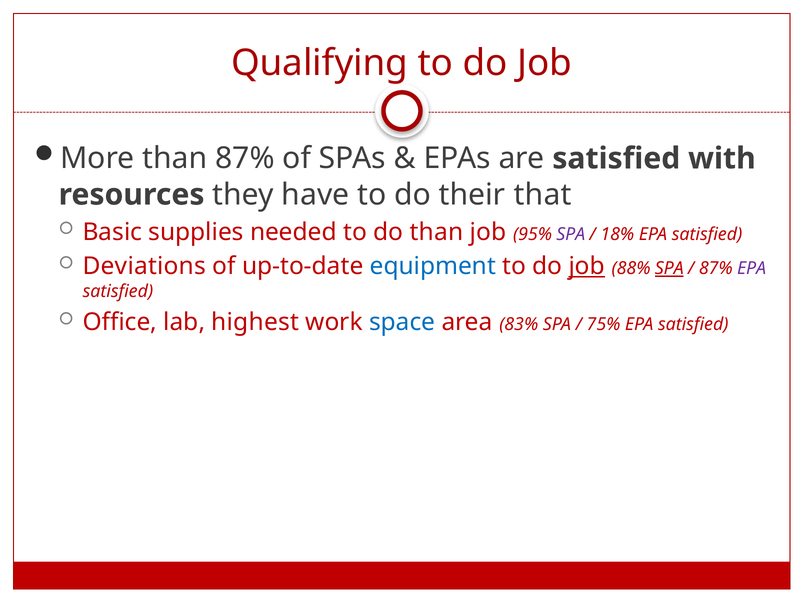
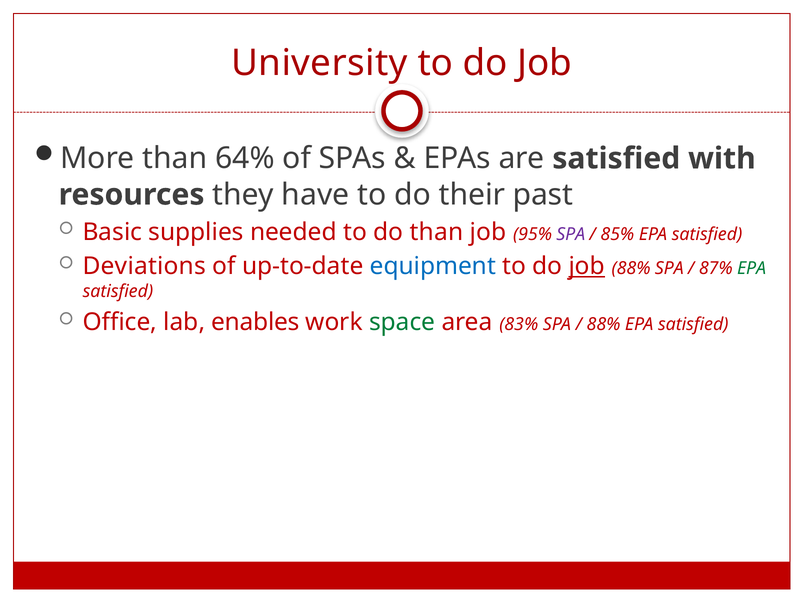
Qualifying: Qualifying -> University
than 87%: 87% -> 64%
that: that -> past
18%: 18% -> 85%
SPA at (669, 269) underline: present -> none
EPA at (752, 269) colour: purple -> green
highest: highest -> enables
space colour: blue -> green
75% at (604, 324): 75% -> 88%
